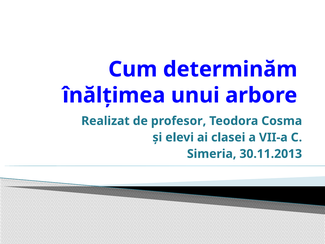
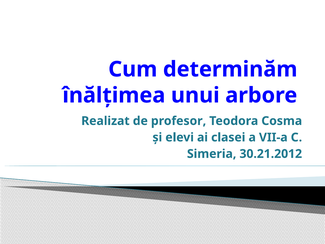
30.11.2013: 30.11.2013 -> 30.21.2012
